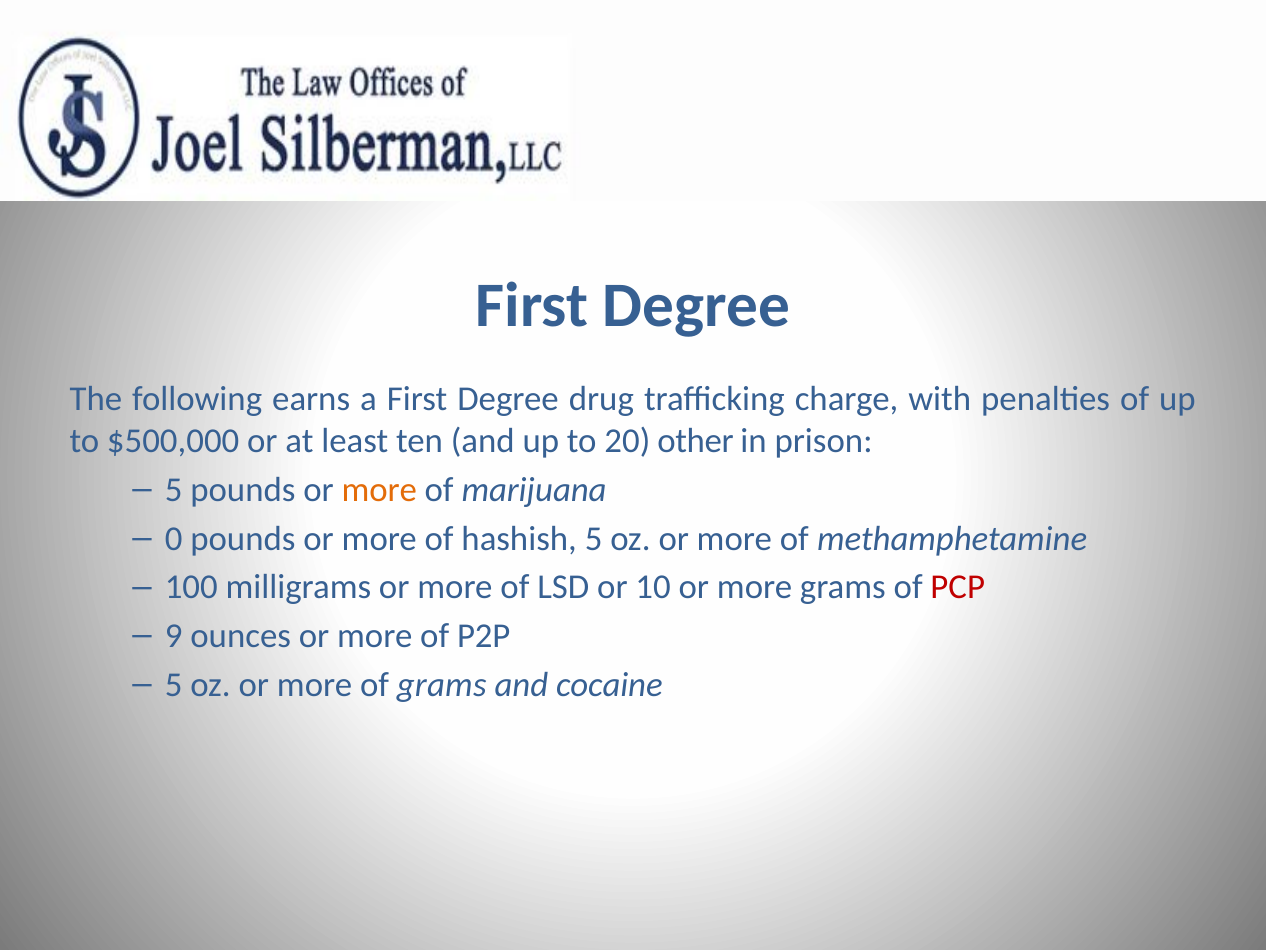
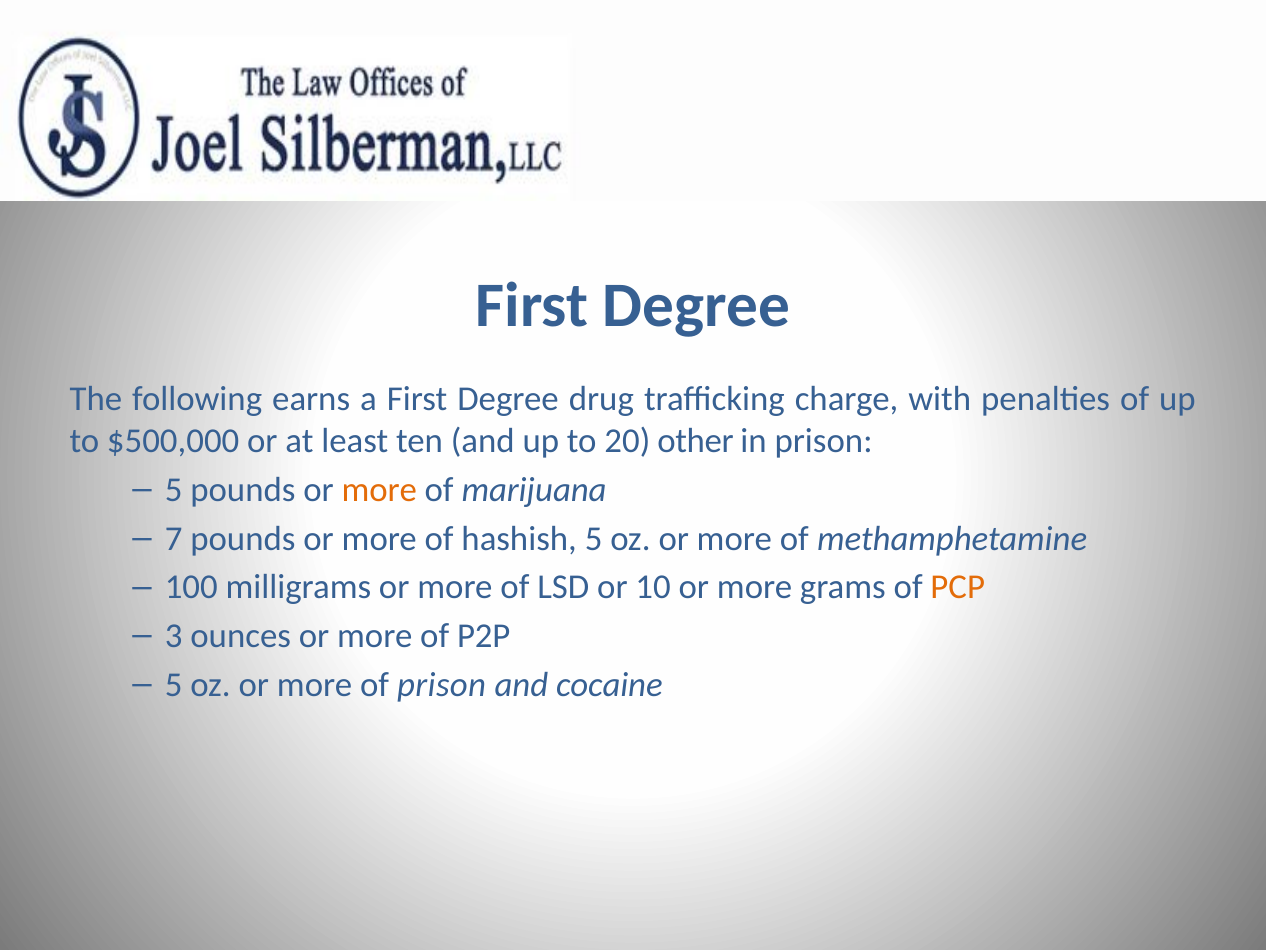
0: 0 -> 7
PCP colour: red -> orange
9: 9 -> 3
of grams: grams -> prison
